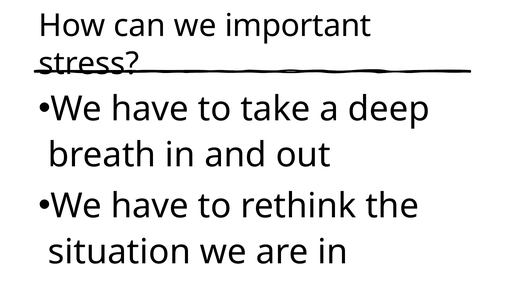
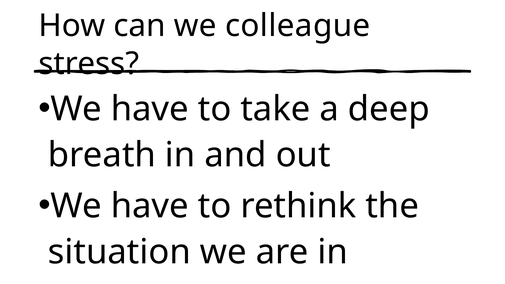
we important: important -> colleague
